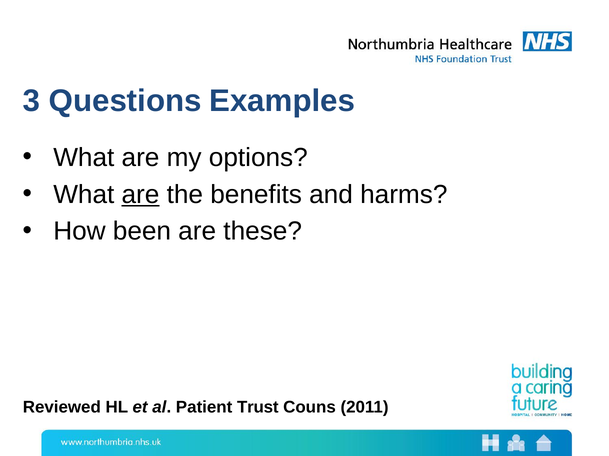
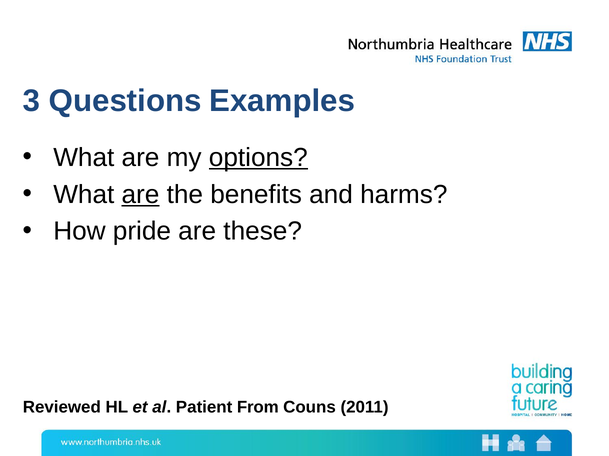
options underline: none -> present
been: been -> pride
Trust: Trust -> From
